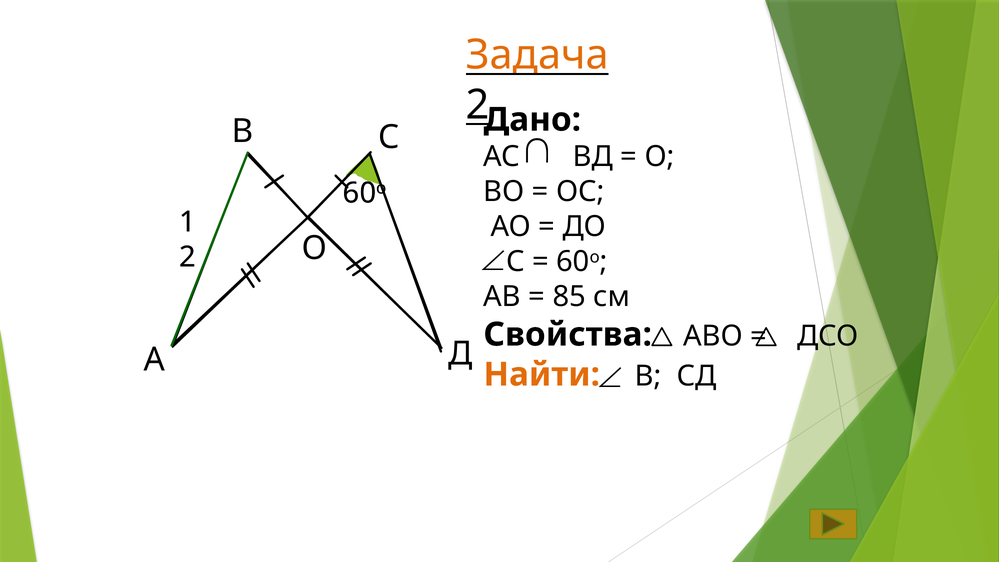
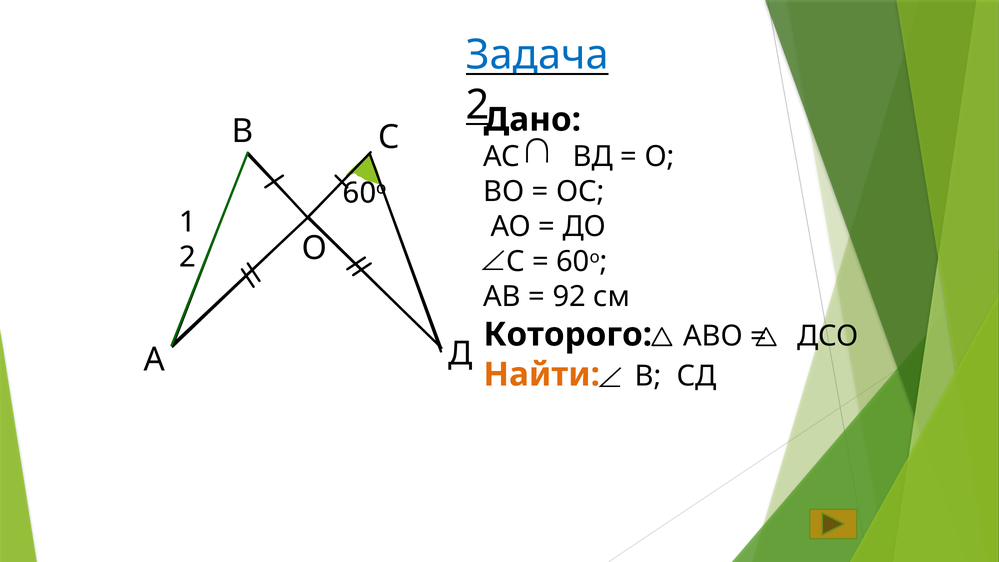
Задача colour: orange -> blue
85: 85 -> 92
Свойства: Свойства -> Которого
